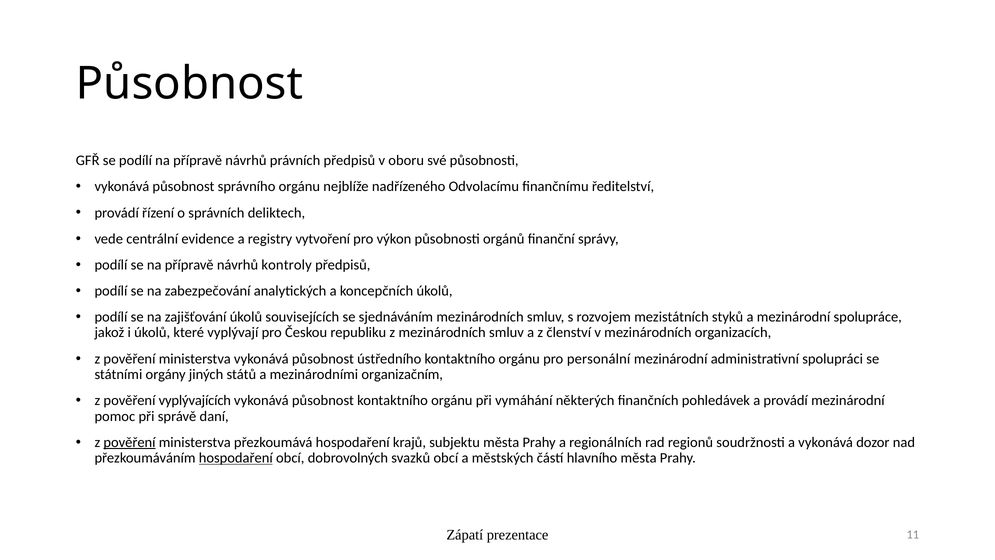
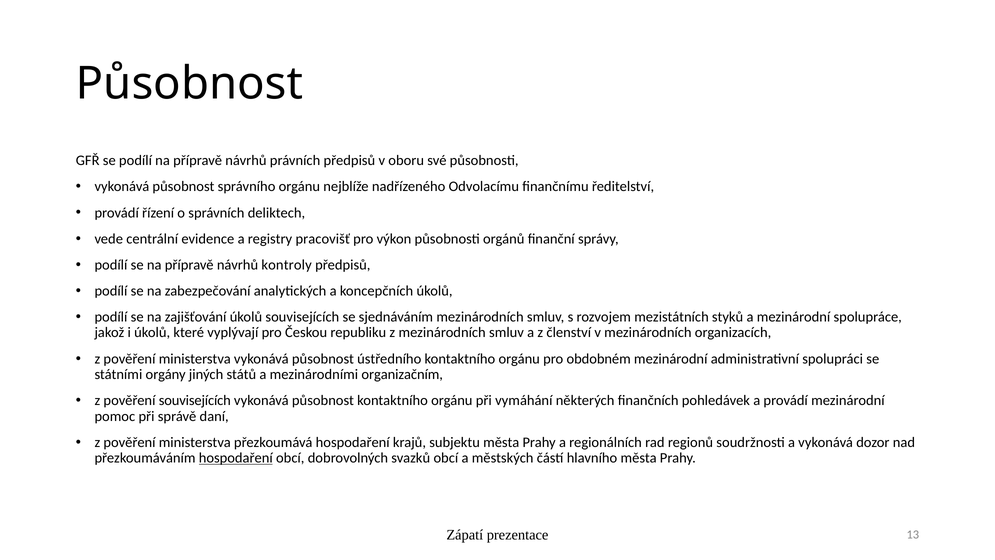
vytvoření: vytvoření -> pracovišť
personální: personální -> obdobném
pověření vyplývajících: vyplývajících -> souvisejících
pověření at (129, 442) underline: present -> none
11: 11 -> 13
